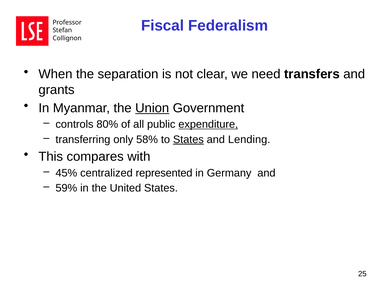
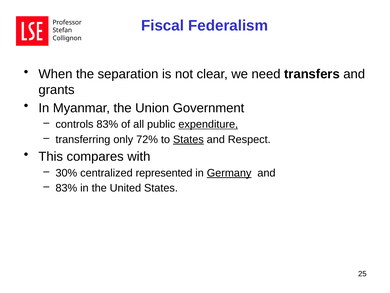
Union underline: present -> none
controls 80%: 80% -> 83%
58%: 58% -> 72%
Lending: Lending -> Respect
45%: 45% -> 30%
Germany underline: none -> present
59% at (66, 188): 59% -> 83%
